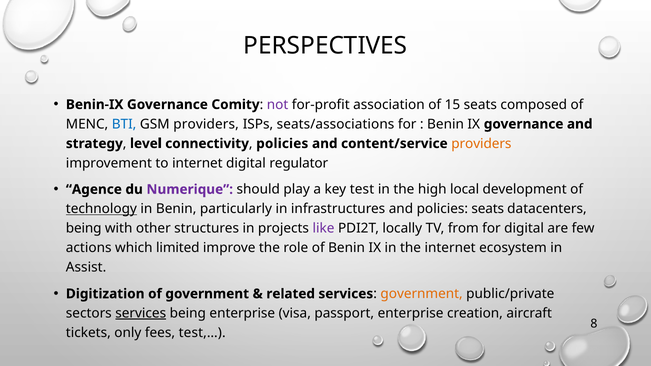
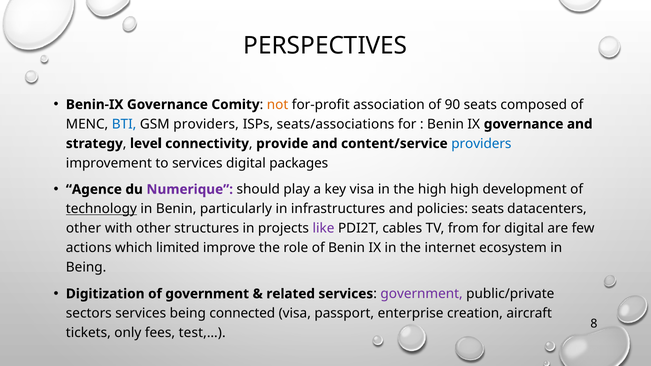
not colour: purple -> orange
15: 15 -> 90
policies at (282, 144): policies -> provide
providers at (481, 144) colour: orange -> blue
to internet: internet -> services
regulator: regulator -> packages
key test: test -> visa
high local: local -> high
being at (84, 229): being -> other
locally: locally -> cables
Assist at (86, 268): Assist -> Being
government at (422, 294) colour: orange -> purple
services at (141, 313) underline: present -> none
being enterprise: enterprise -> connected
